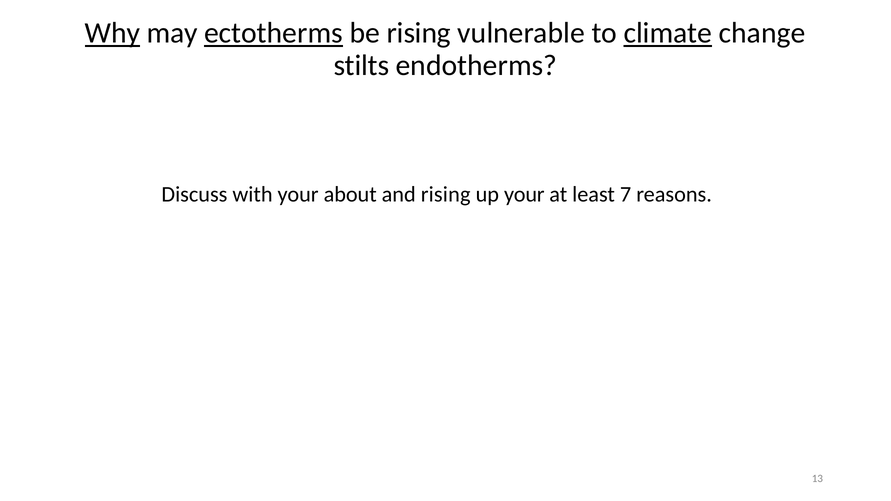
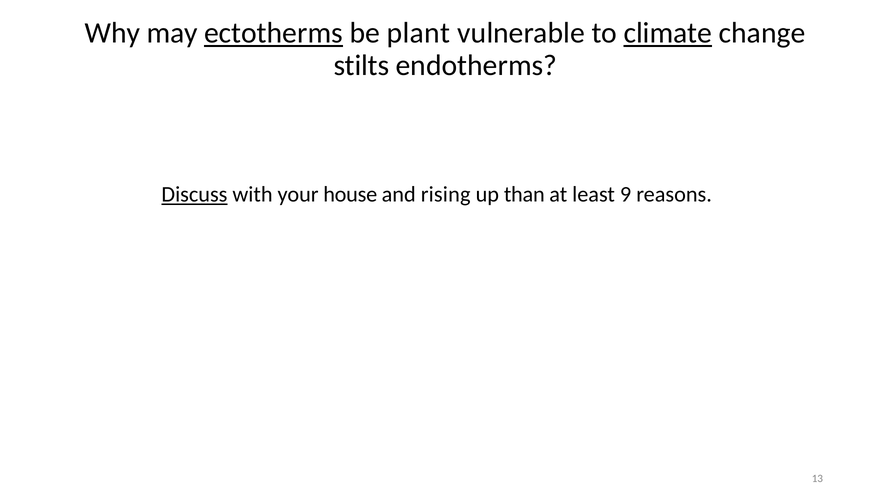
Why underline: present -> none
be rising: rising -> plant
Discuss underline: none -> present
about: about -> house
up your: your -> than
7: 7 -> 9
